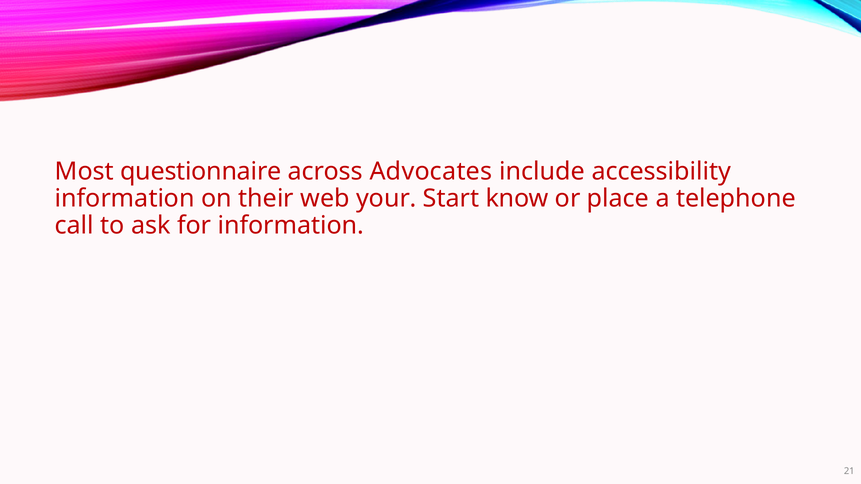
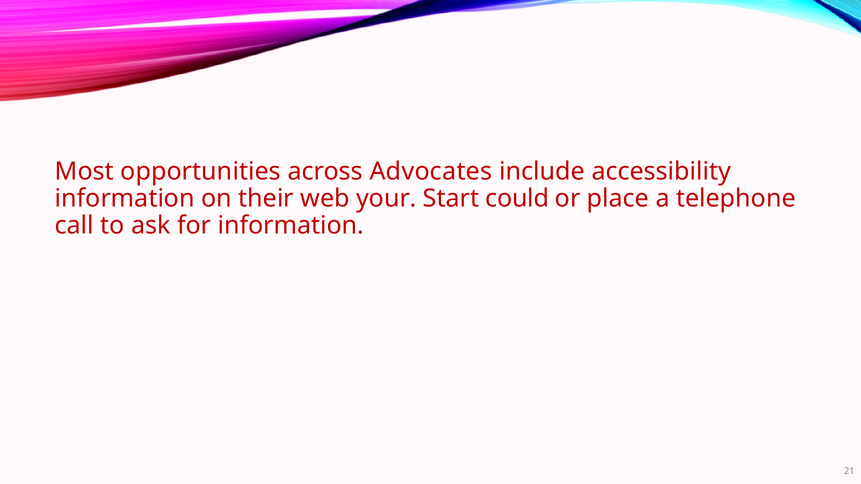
questionnaire: questionnaire -> opportunities
know: know -> could
